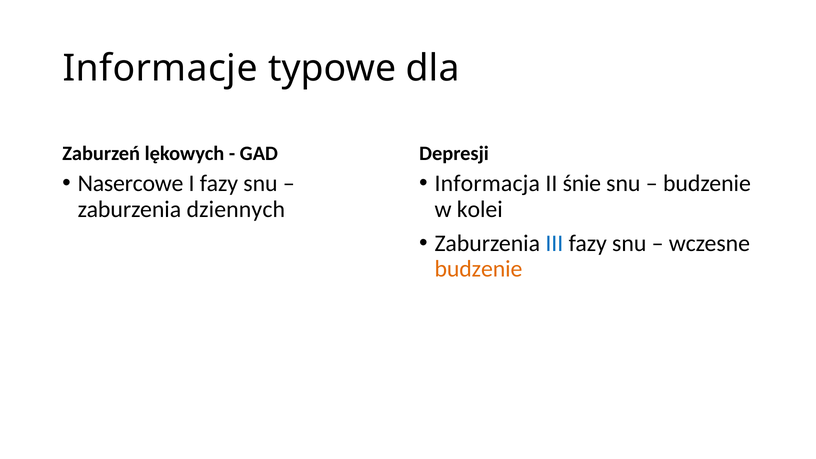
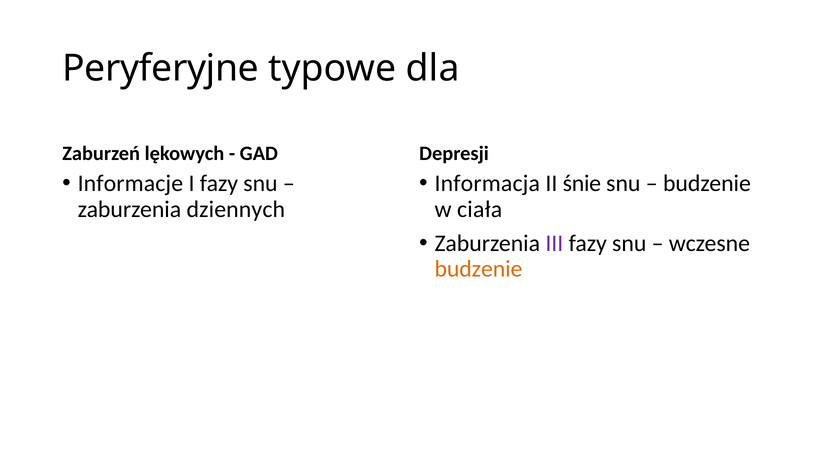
Informacje: Informacje -> Peryferyjne
Nasercowe: Nasercowe -> Informacje
kolei: kolei -> ciała
III colour: blue -> purple
